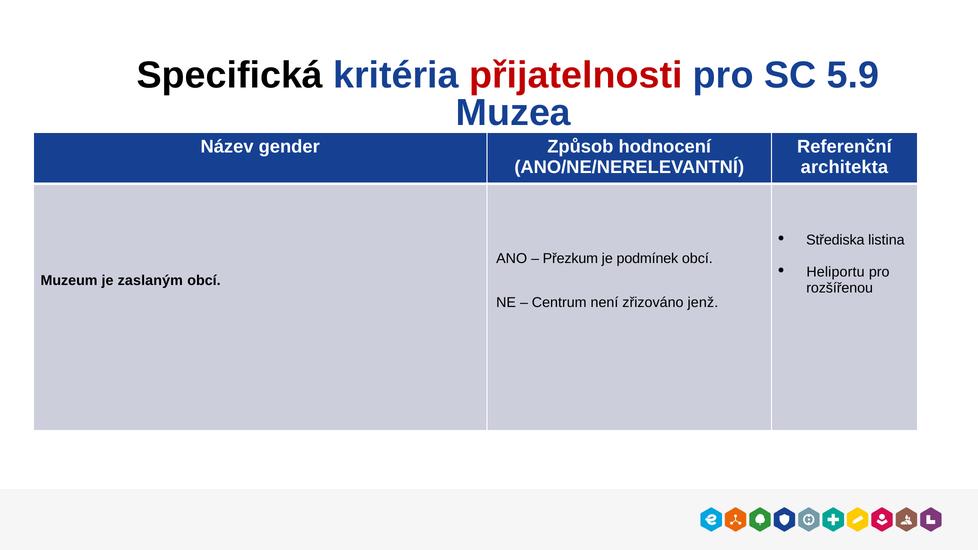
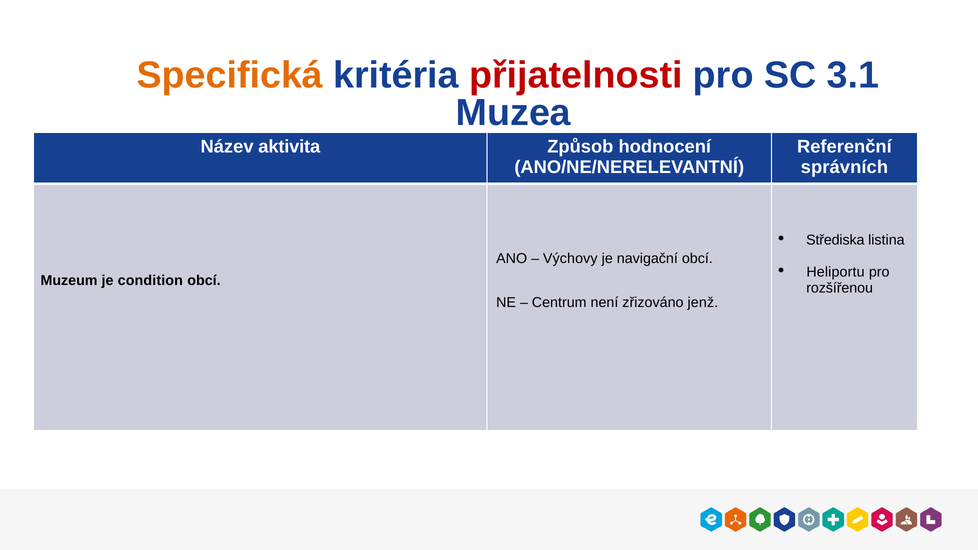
Specifická colour: black -> orange
5.9: 5.9 -> 3.1
gender: gender -> aktivita
architekta: architekta -> správních
Přezkum: Přezkum -> Výchovy
podmínek: podmínek -> navigační
zaslaným: zaslaným -> condition
